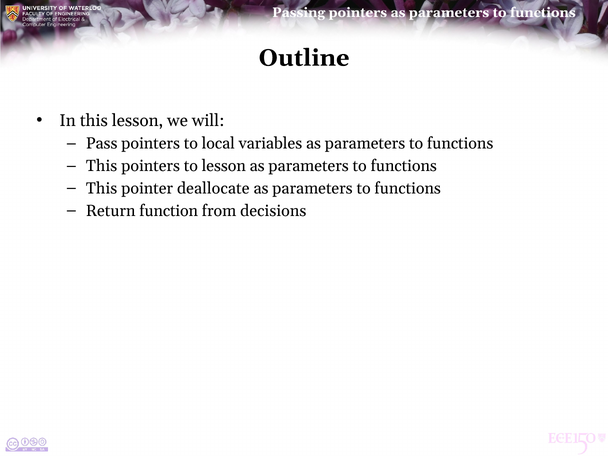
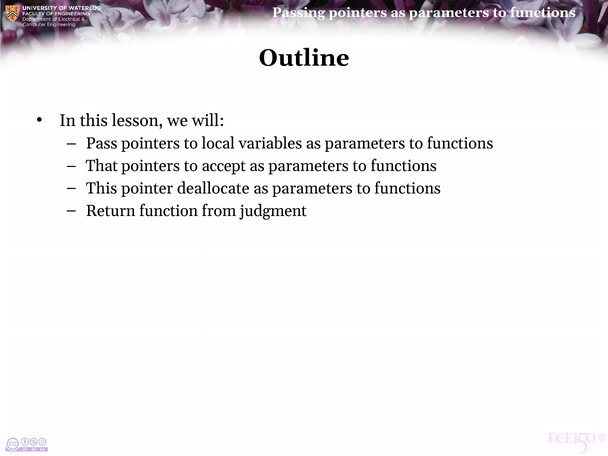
This at (102, 166): This -> That
to lesson: lesson -> accept
decisions: decisions -> judgment
